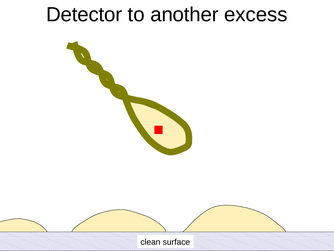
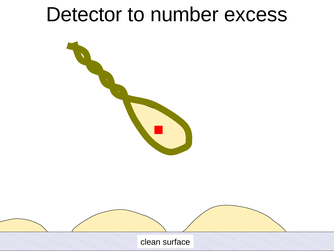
another: another -> number
